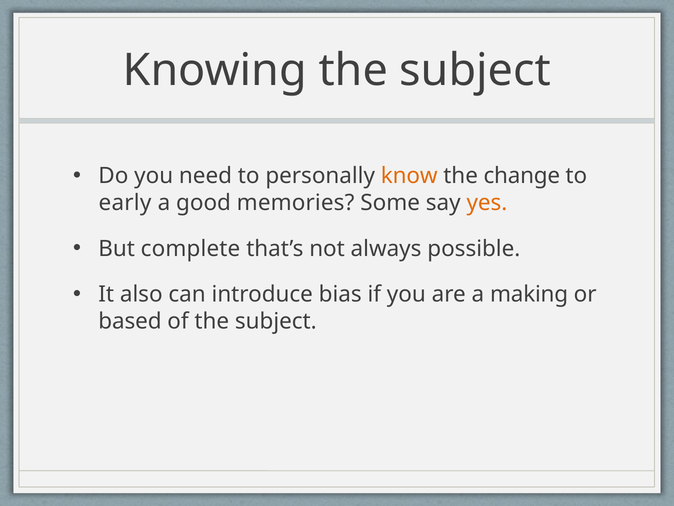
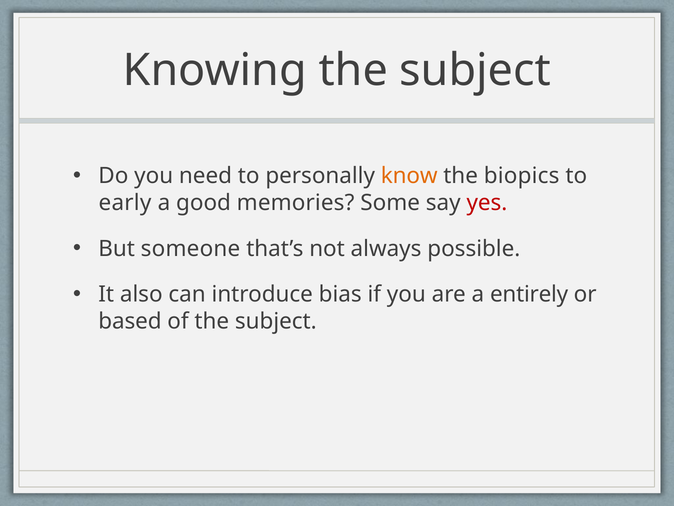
change: change -> biopics
yes colour: orange -> red
complete: complete -> someone
making: making -> entirely
